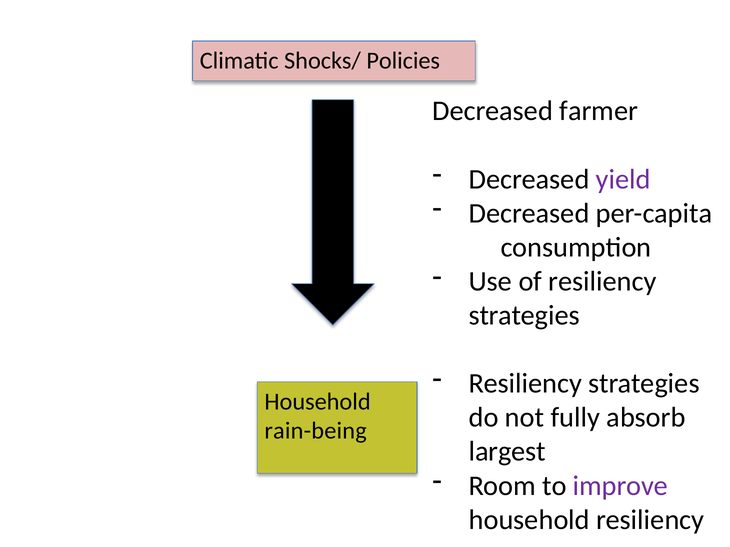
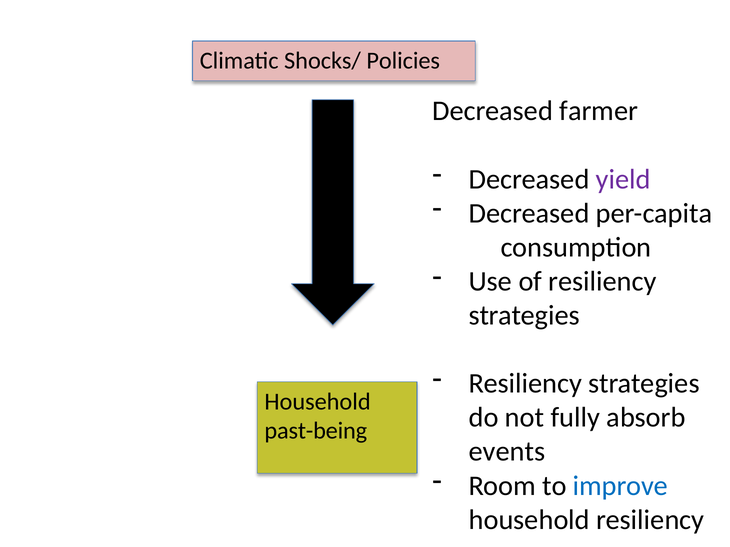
rain-being: rain-being -> past-being
largest: largest -> events
improve colour: purple -> blue
